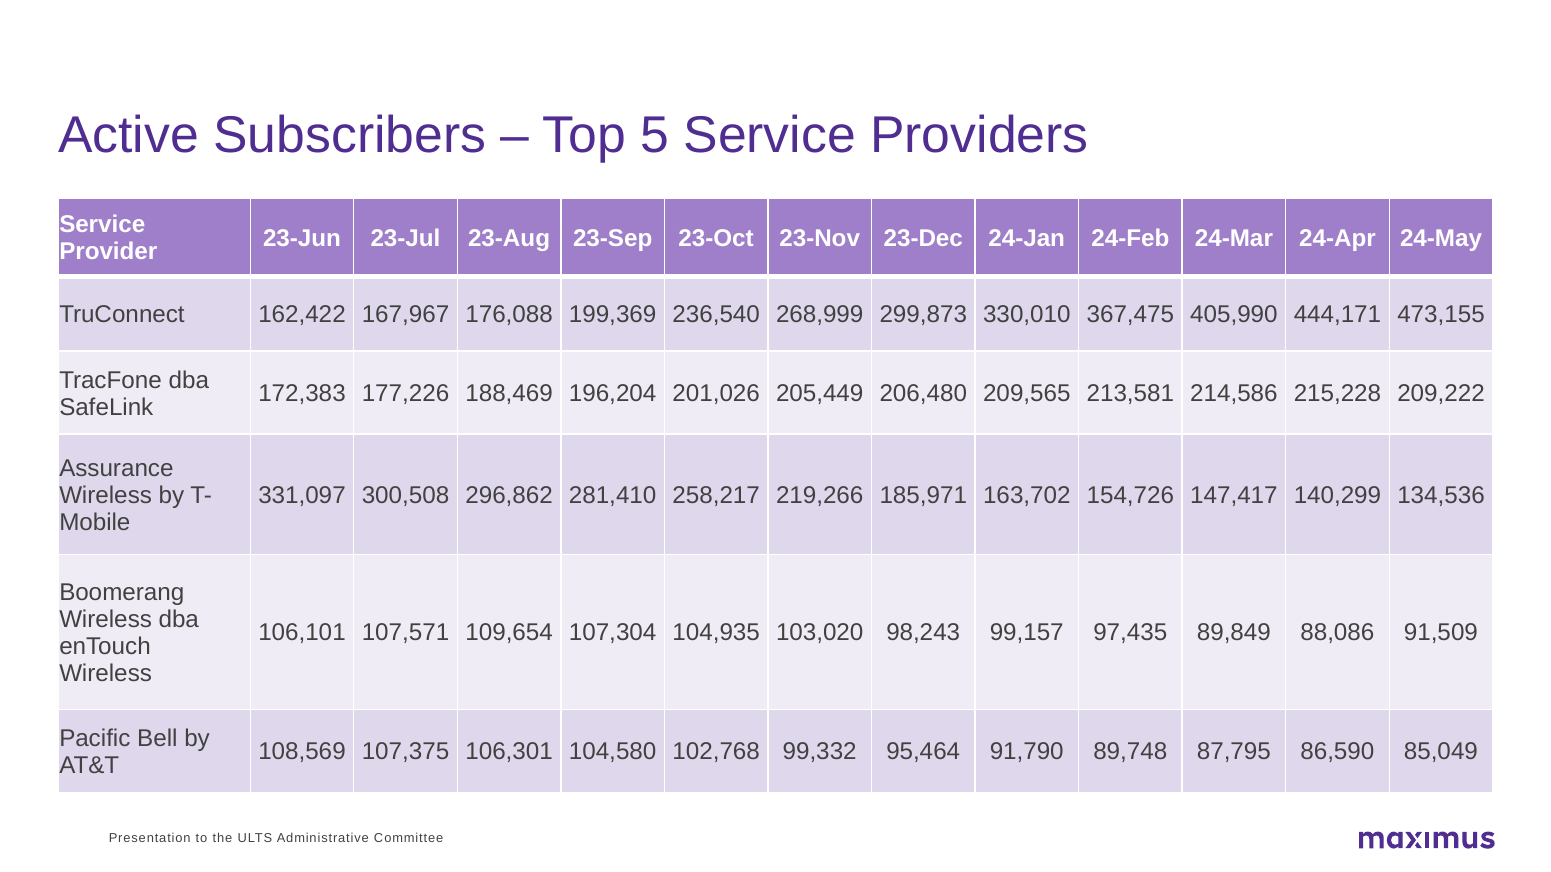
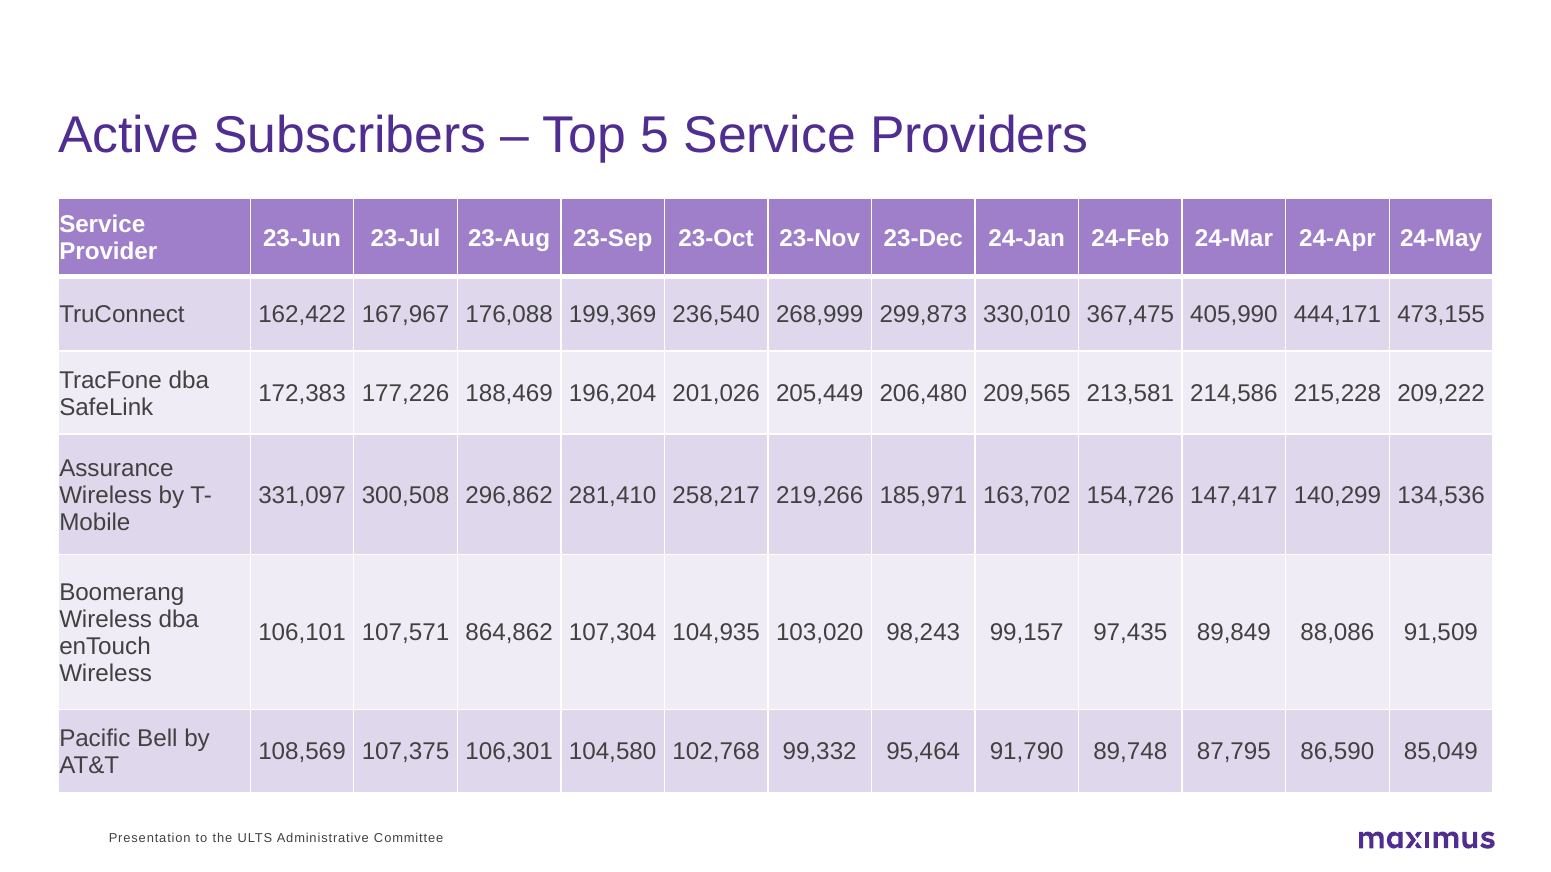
109,654: 109,654 -> 864,862
